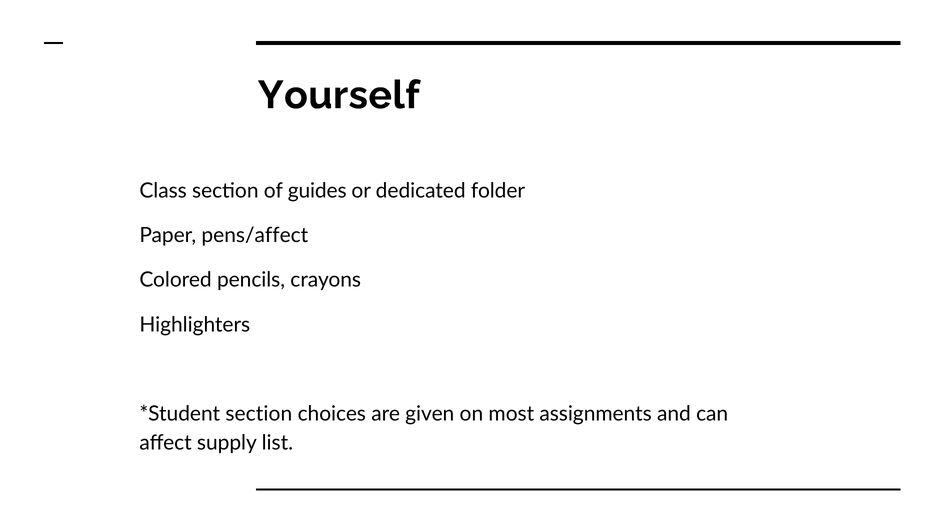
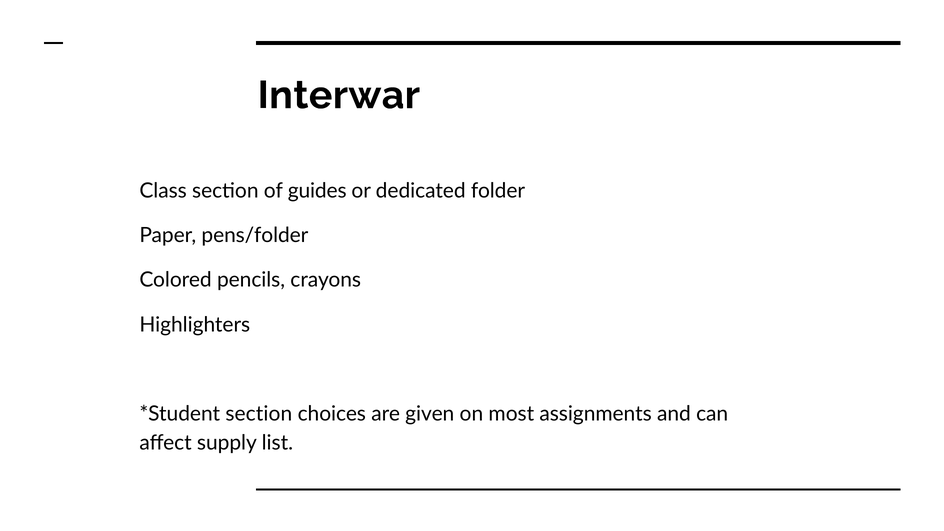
Yourself: Yourself -> Interwar
pens/affect: pens/affect -> pens/folder
